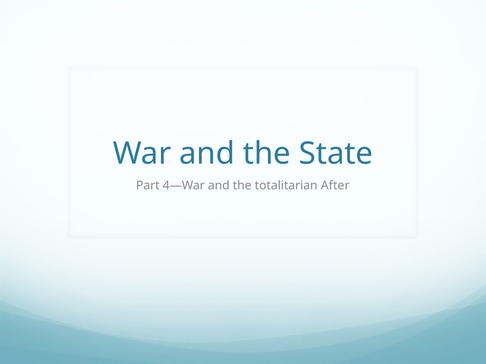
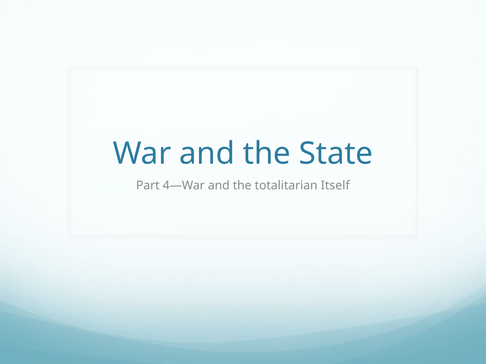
After: After -> Itself
